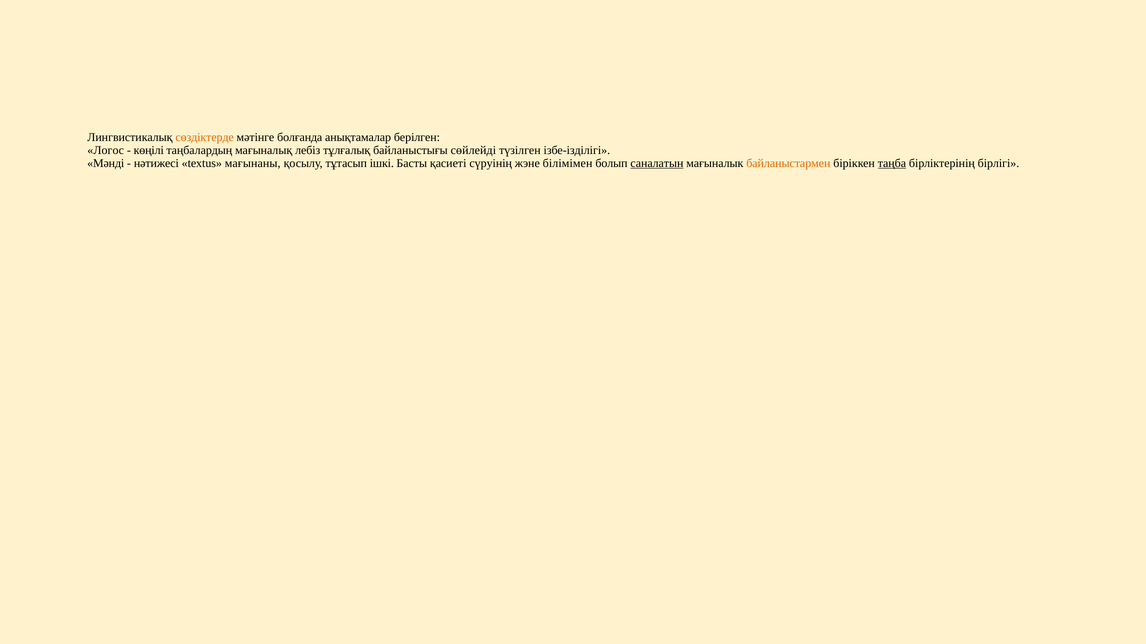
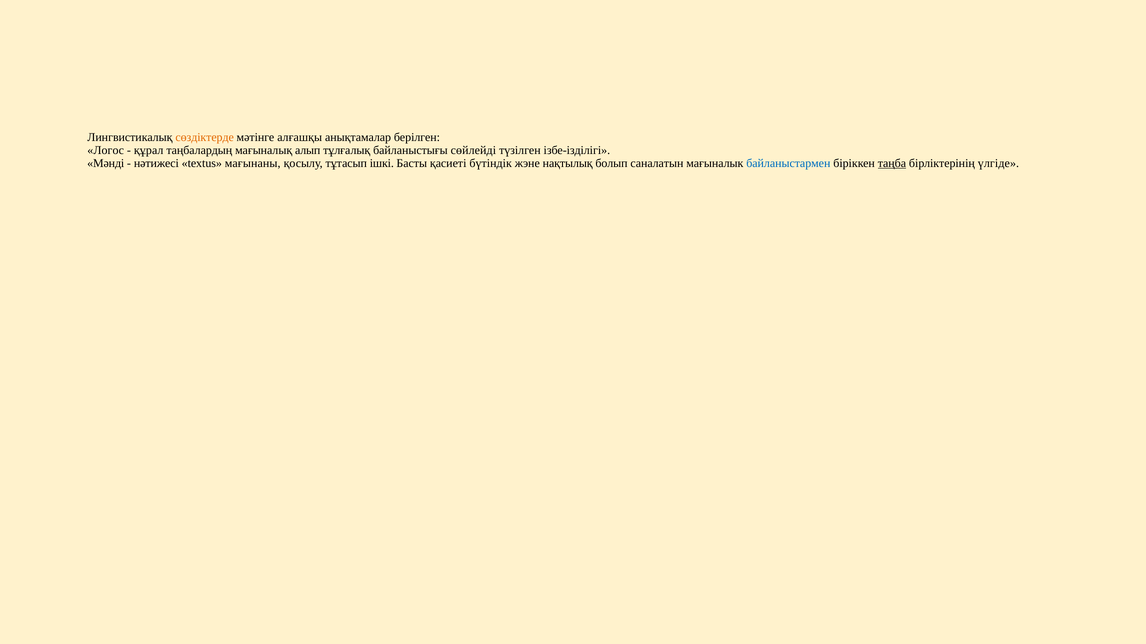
болғанда: болғанда -> алғашқы
көңілі: көңілі -> құрал
лебіз: лебіз -> алып
сүруінің: сүруінің -> бүтіндік
білімімен: білімімен -> нақтылық
саналатын underline: present -> none
байланыстармен colour: orange -> blue
бірлігі: бірлігі -> үлгіде
